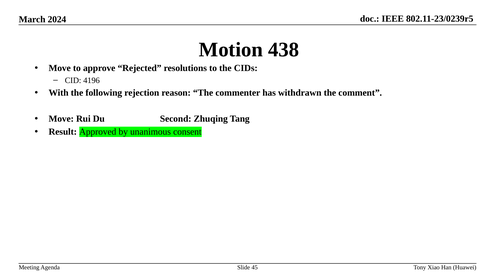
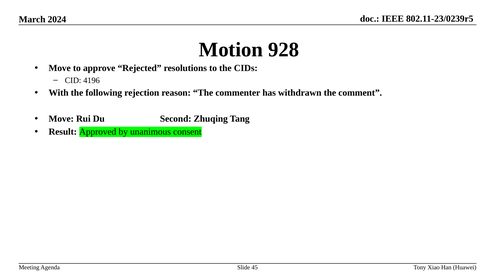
438: 438 -> 928
